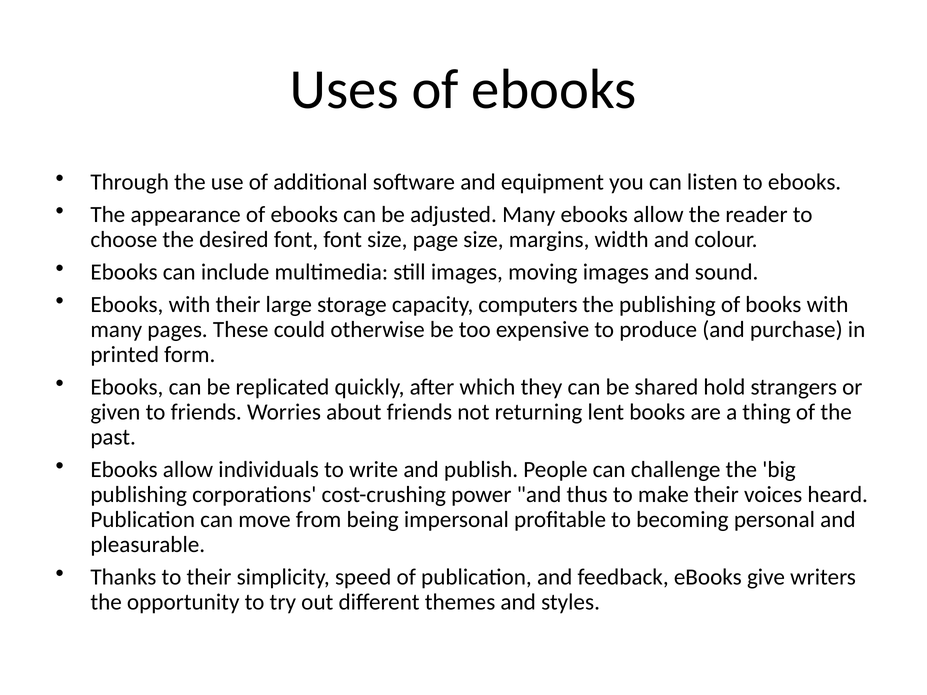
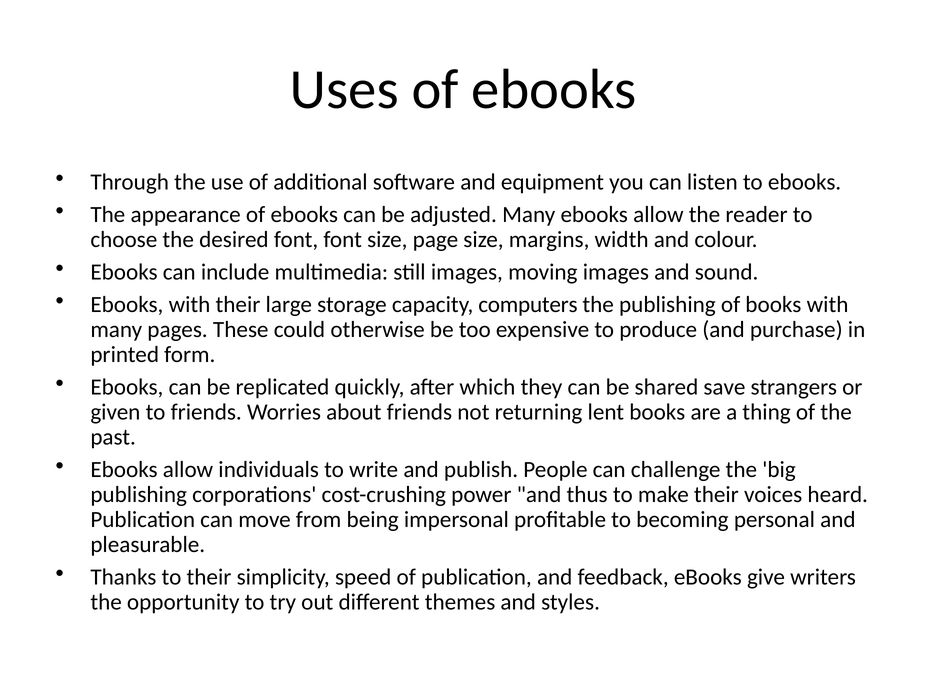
hold: hold -> save
